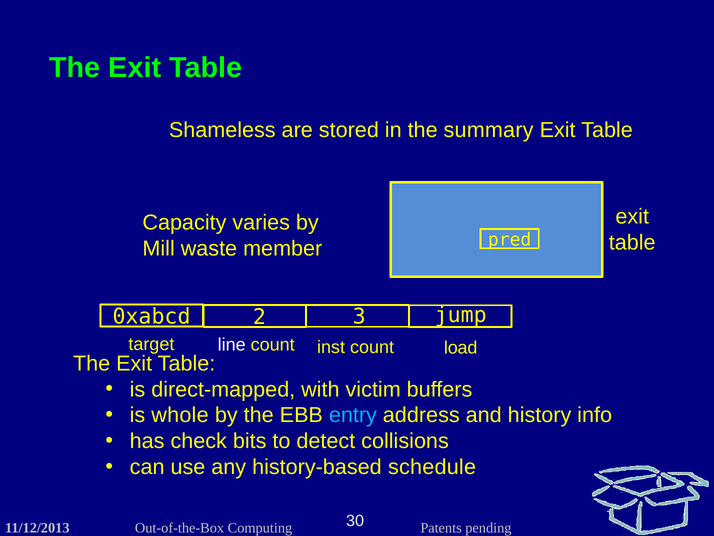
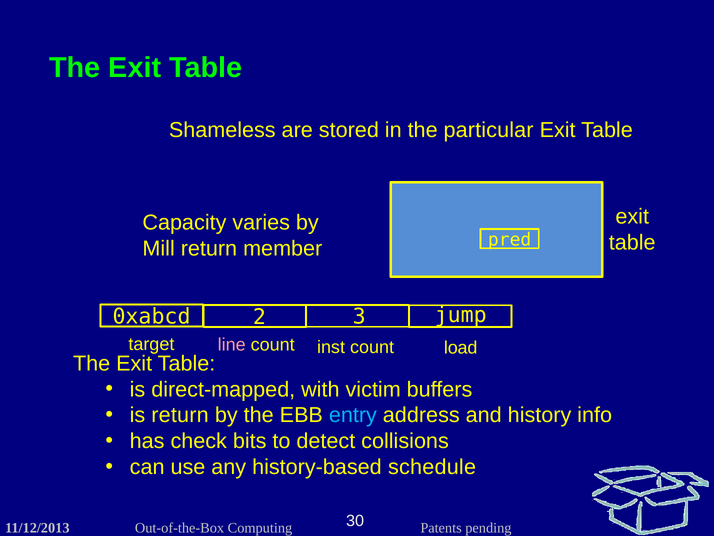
summary: summary -> particular
Mill waste: waste -> return
line colour: white -> pink
is whole: whole -> return
